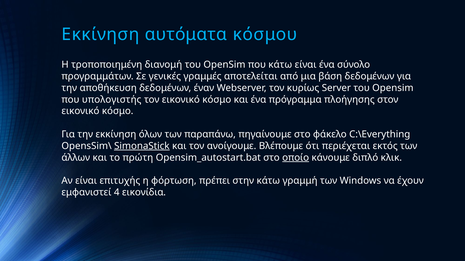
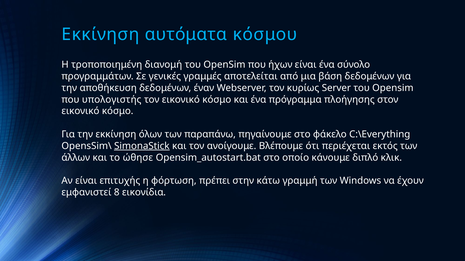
που κάτω: κάτω -> ήχων
πρώτη: πρώτη -> ώθησε
οποίο underline: present -> none
4: 4 -> 8
